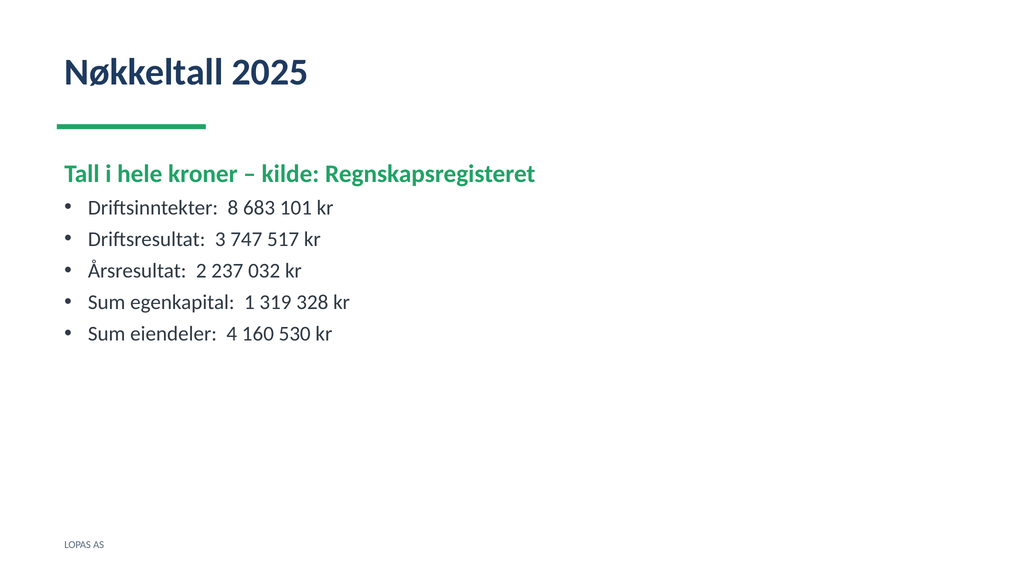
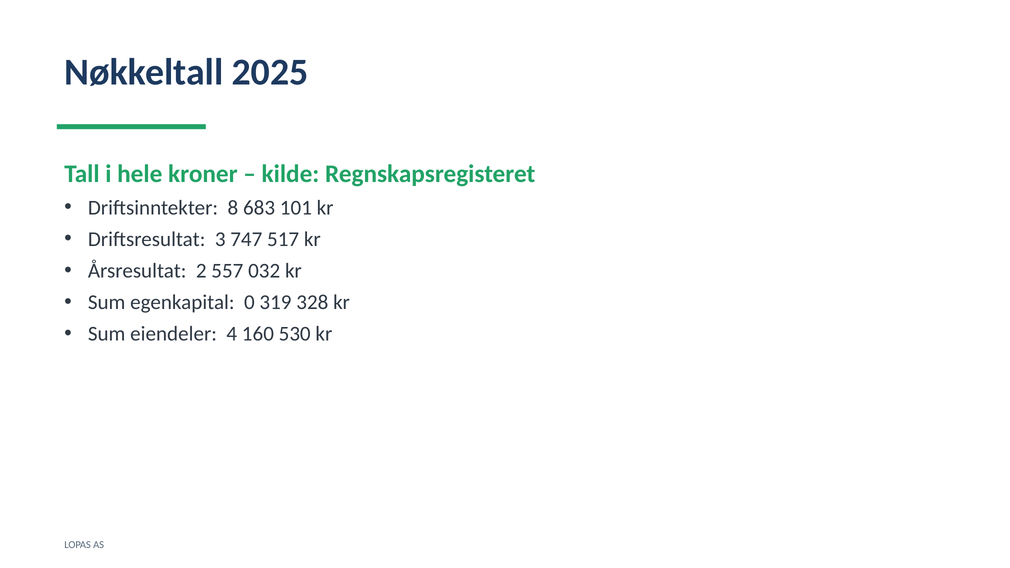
237: 237 -> 557
1: 1 -> 0
